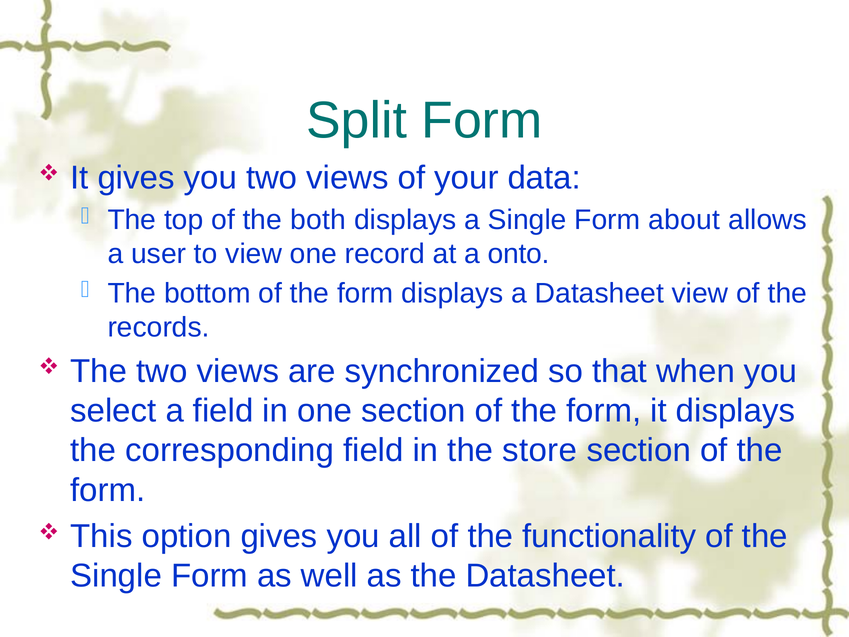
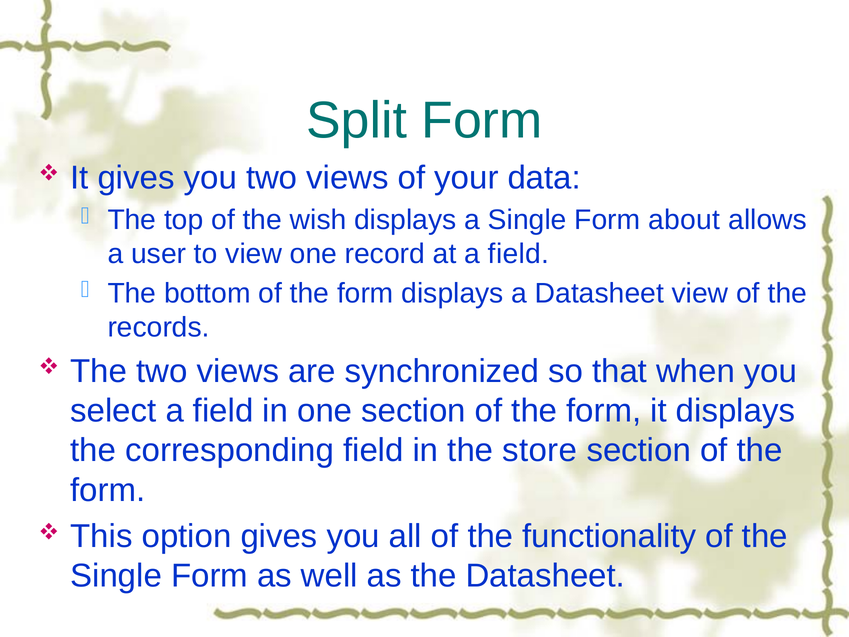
both: both -> wish
at a onto: onto -> field
